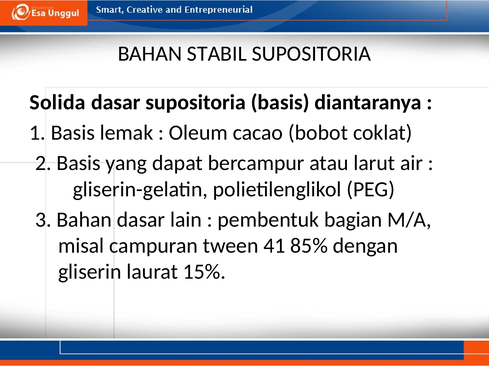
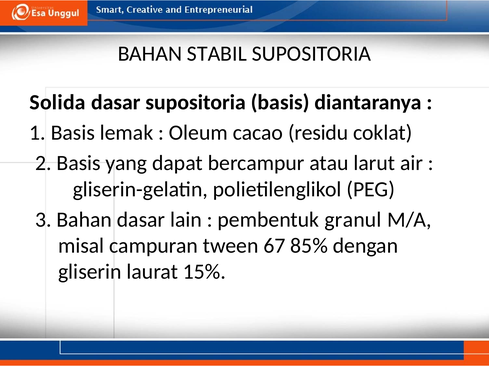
bobot: bobot -> residu
bagian: bagian -> granul
41: 41 -> 67
